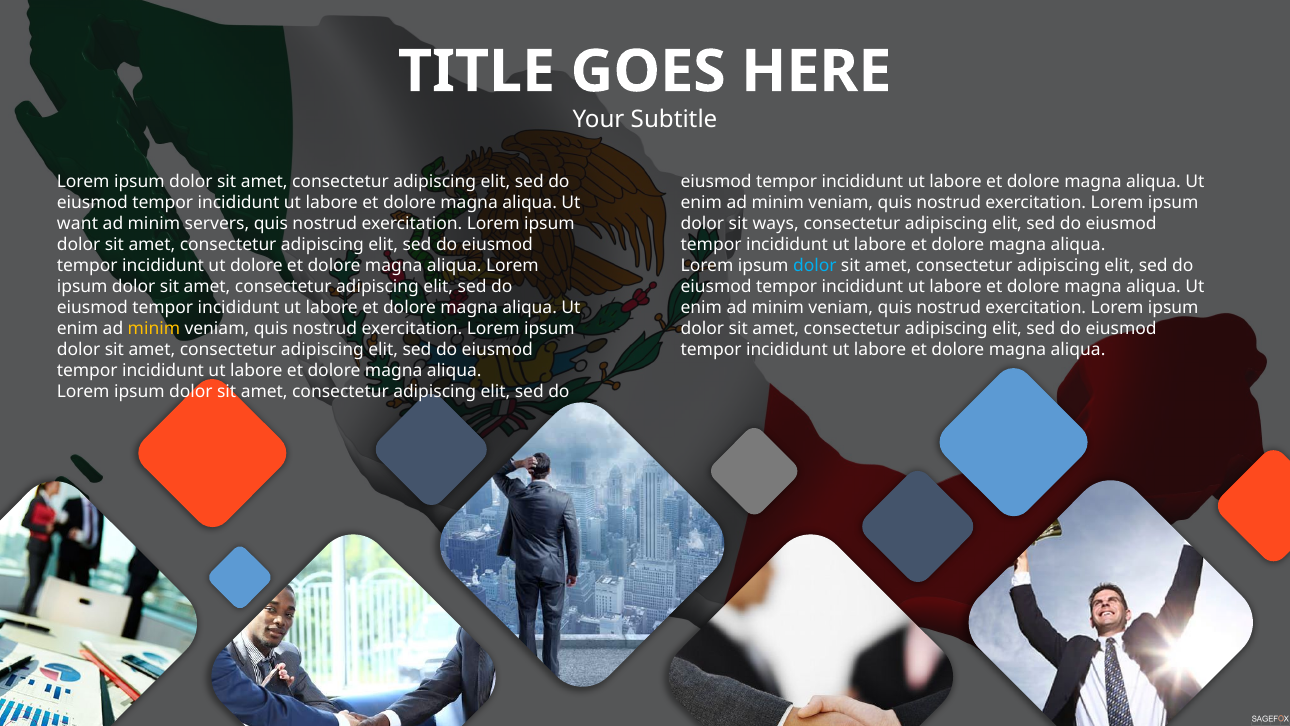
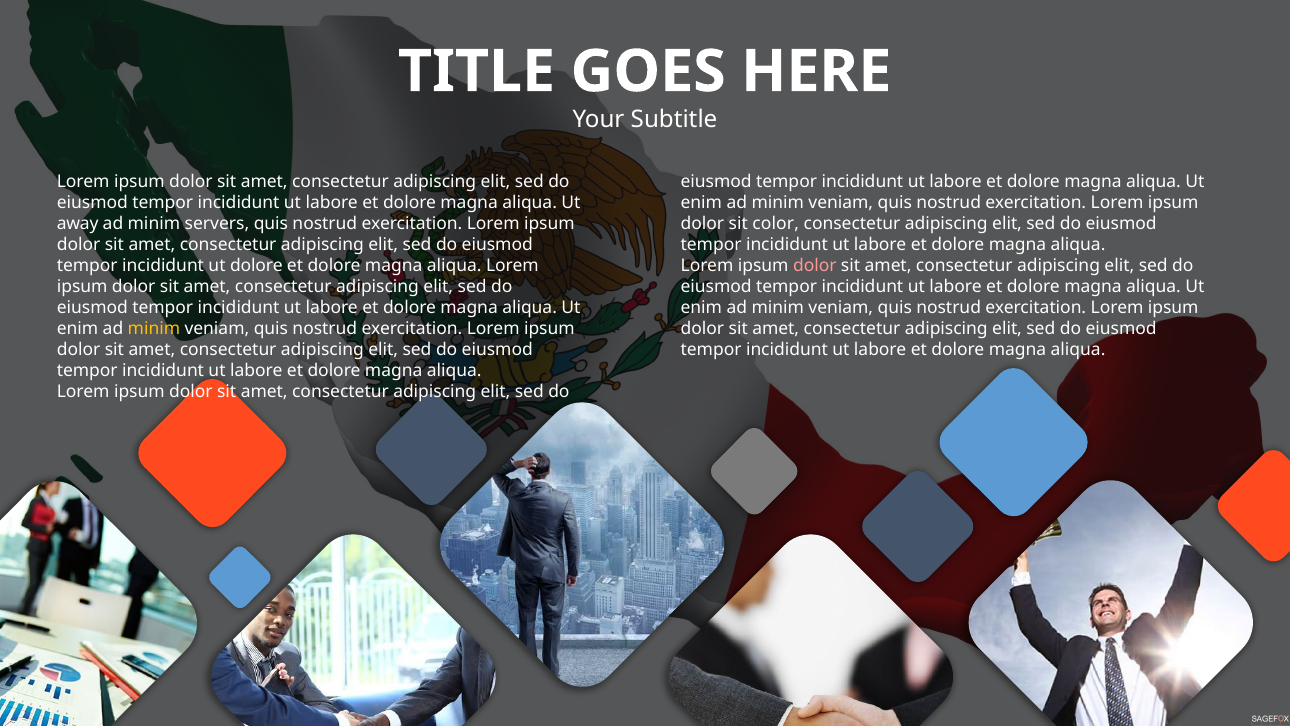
want: want -> away
ways: ways -> color
dolor at (815, 265) colour: light blue -> pink
